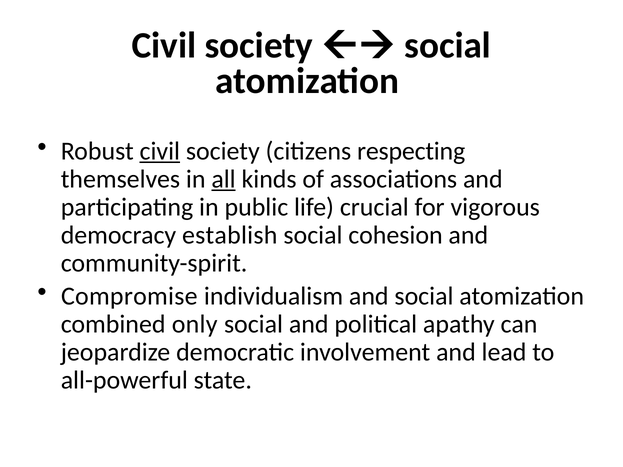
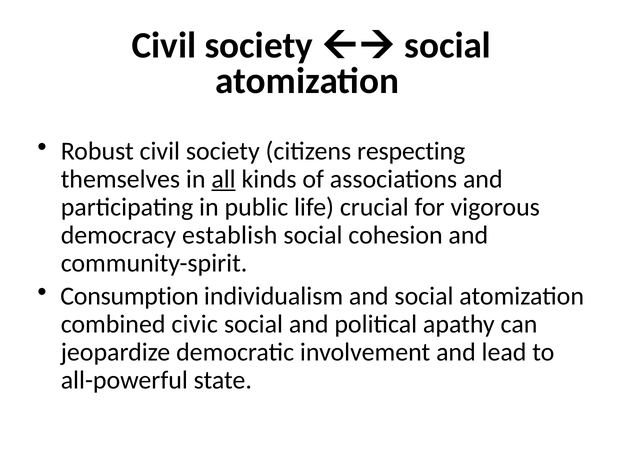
civil at (160, 151) underline: present -> none
Compromise: Compromise -> Consumption
only: only -> civic
